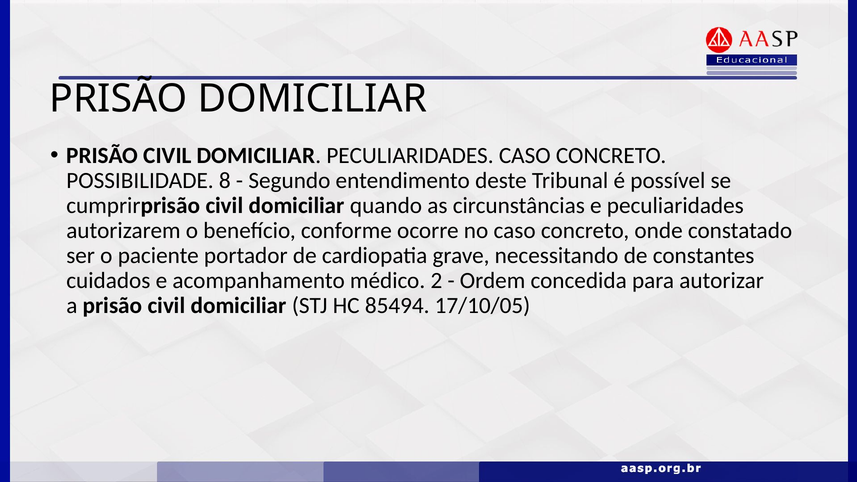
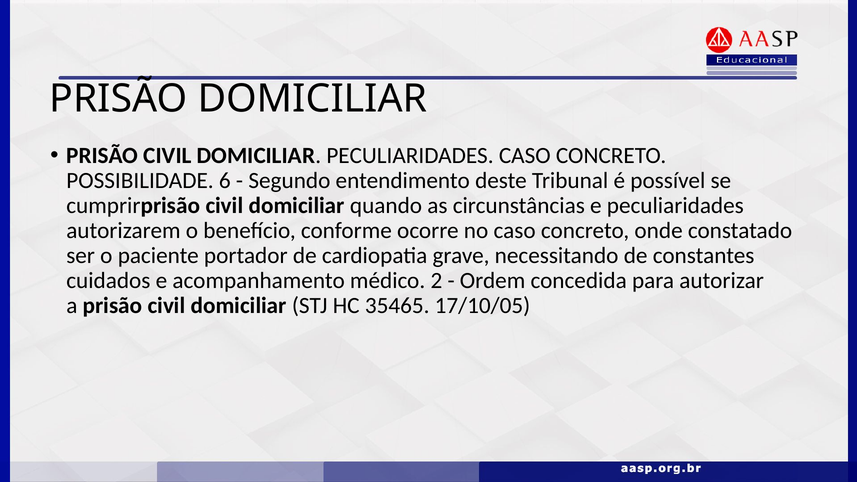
8: 8 -> 6
85494: 85494 -> 35465
